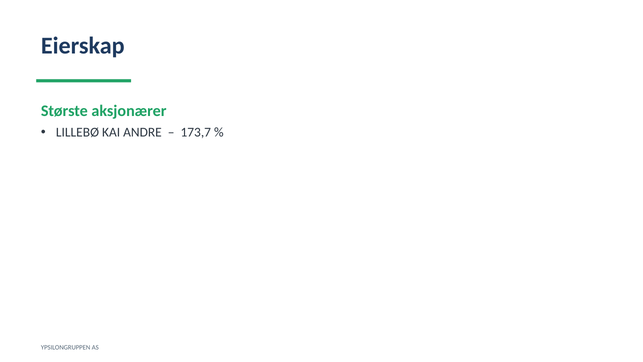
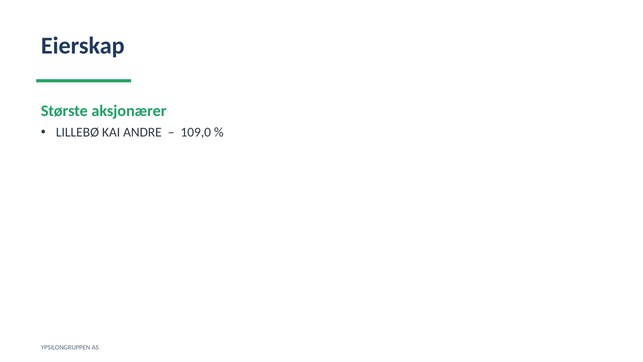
173,7: 173,7 -> 109,0
